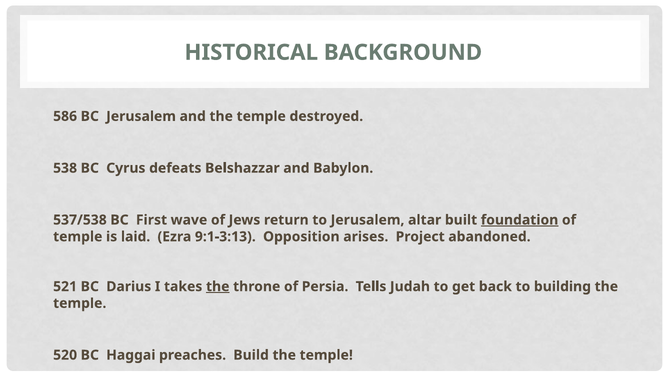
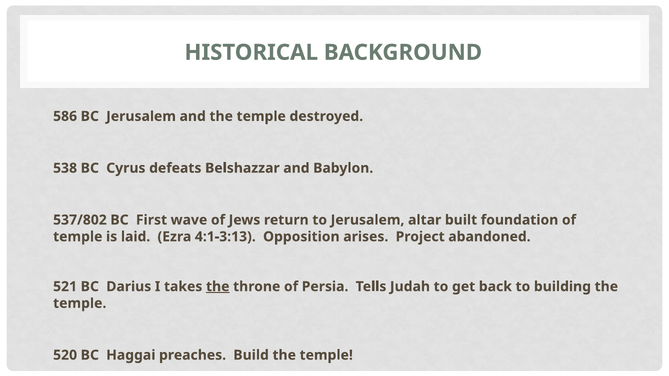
537/538: 537/538 -> 537/802
foundation underline: present -> none
9:1-3:13: 9:1-3:13 -> 4:1-3:13
